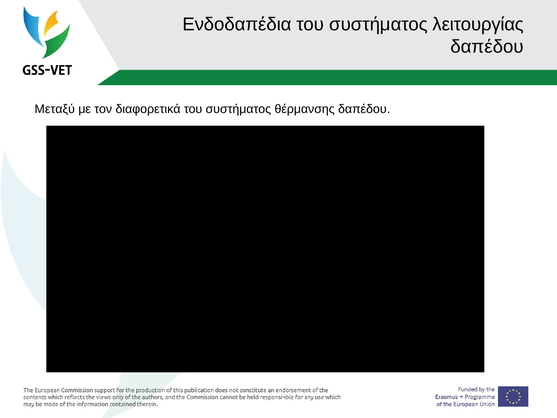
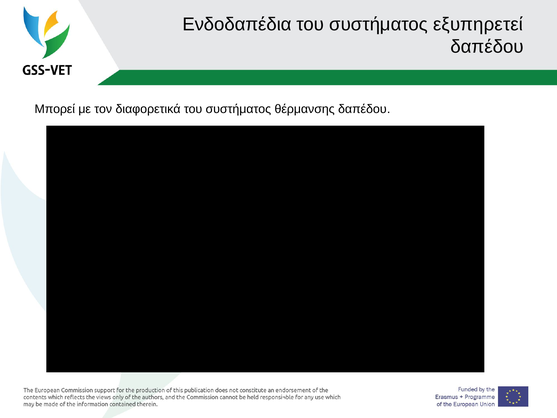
λειτουργίας: λειτουργίας -> εξυπηρετεί
Μεταξύ: Μεταξύ -> Μπορεί
